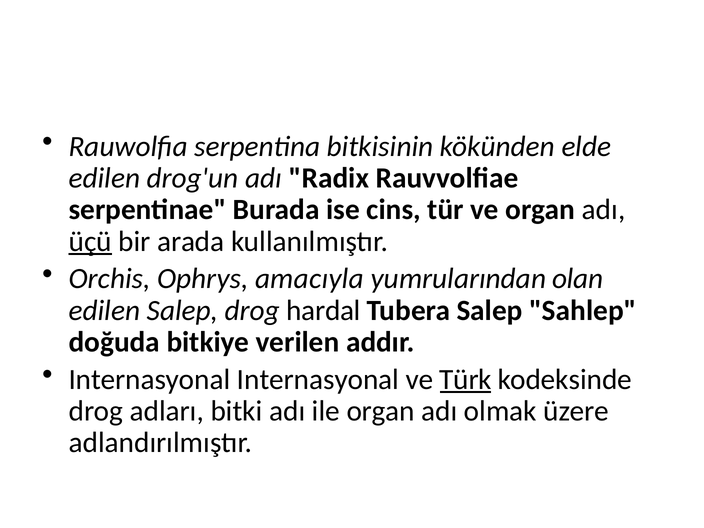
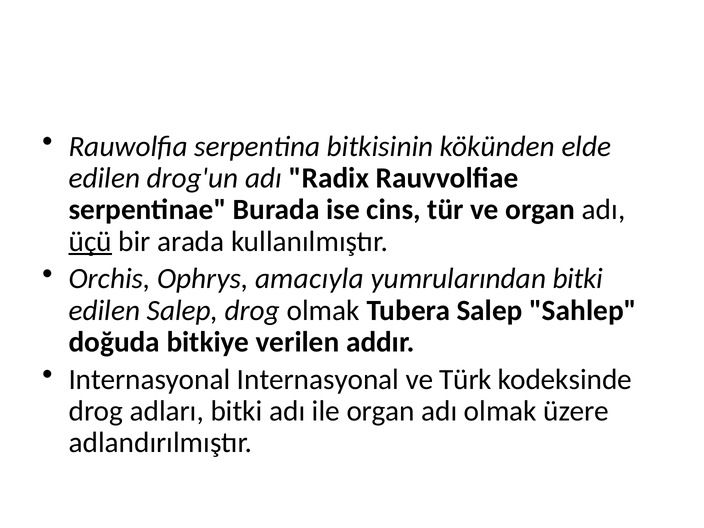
yumrularından olan: olan -> bitki
drog hardal: hardal -> olmak
Türk underline: present -> none
